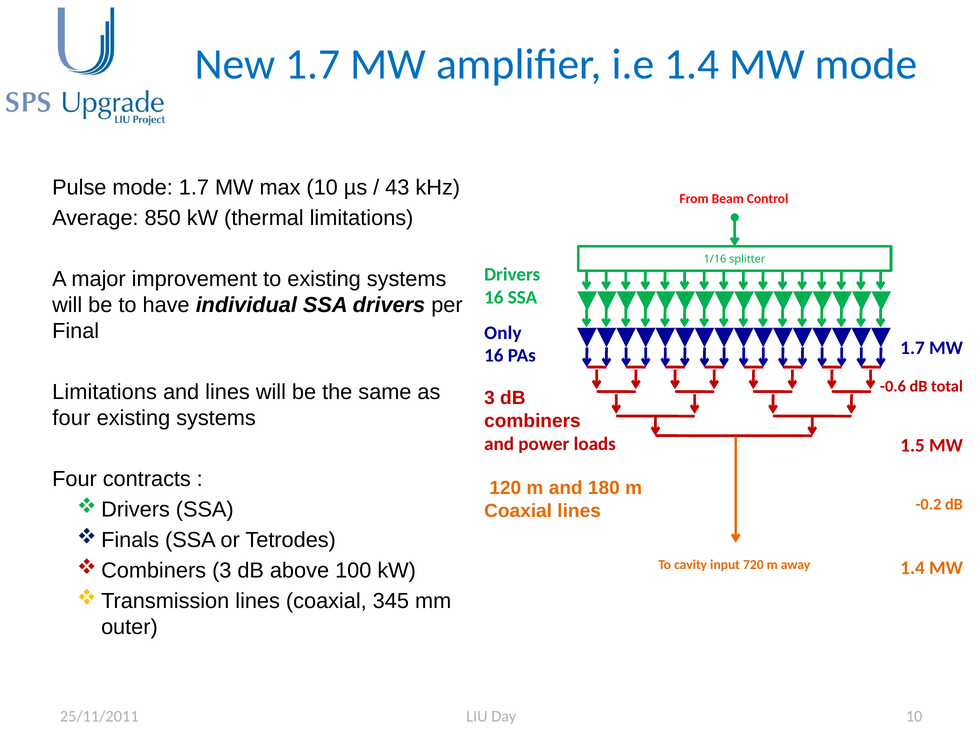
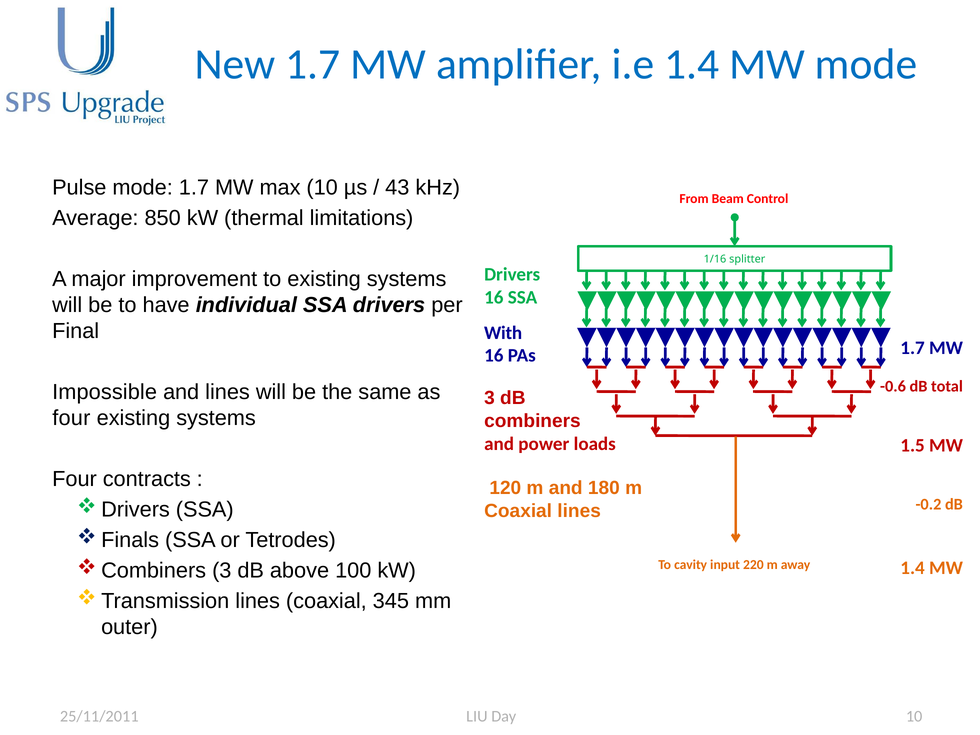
Only: Only -> With
Limitations at (105, 392): Limitations -> Impossible
720: 720 -> 220
